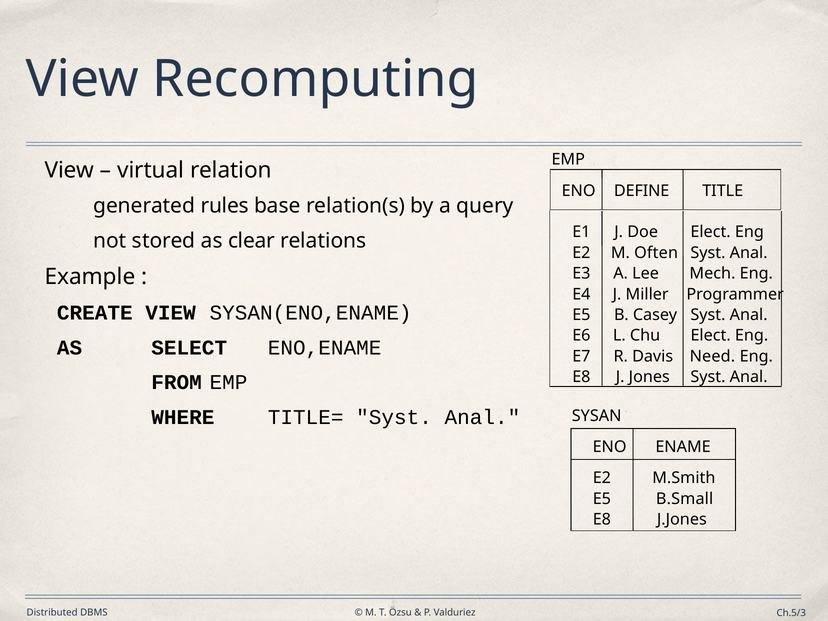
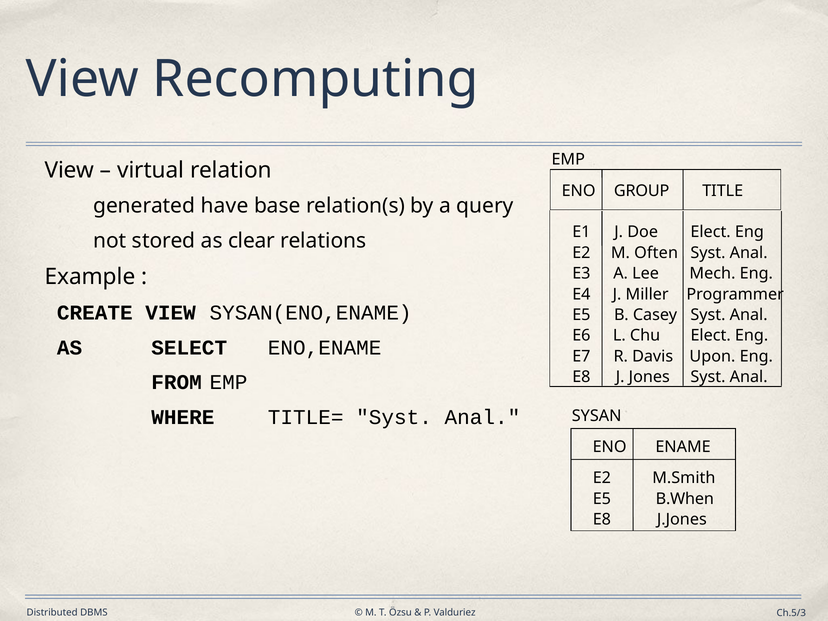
DEFINE: DEFINE -> GROUP
rules: rules -> have
Need: Need -> Upon
B.Small: B.Small -> B.When
